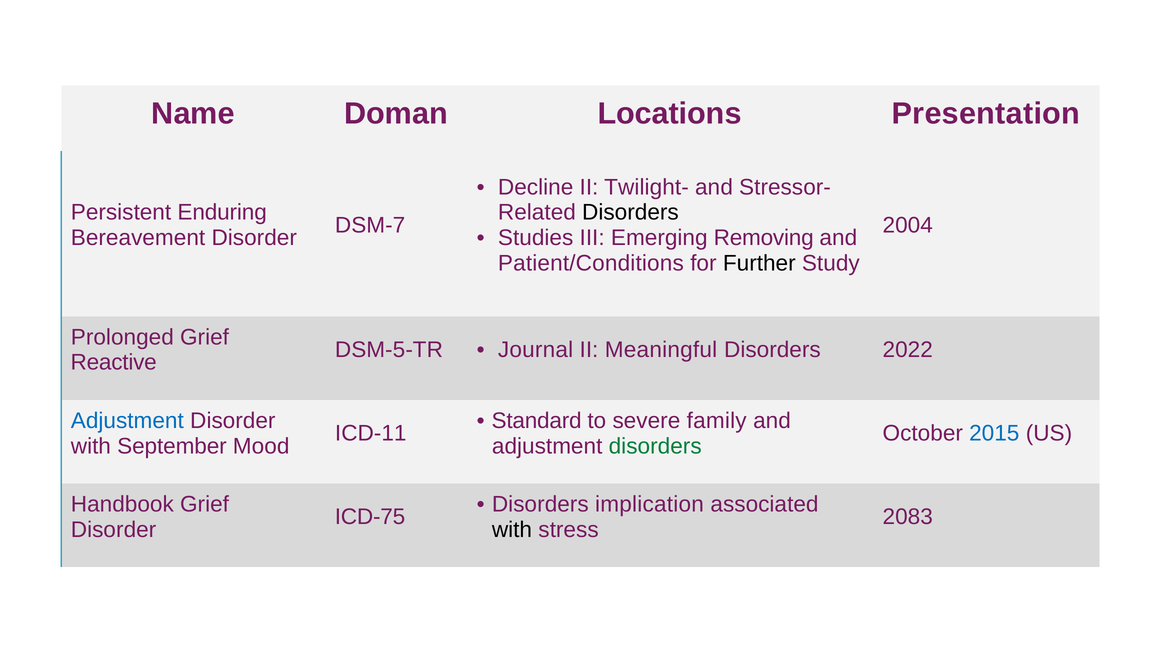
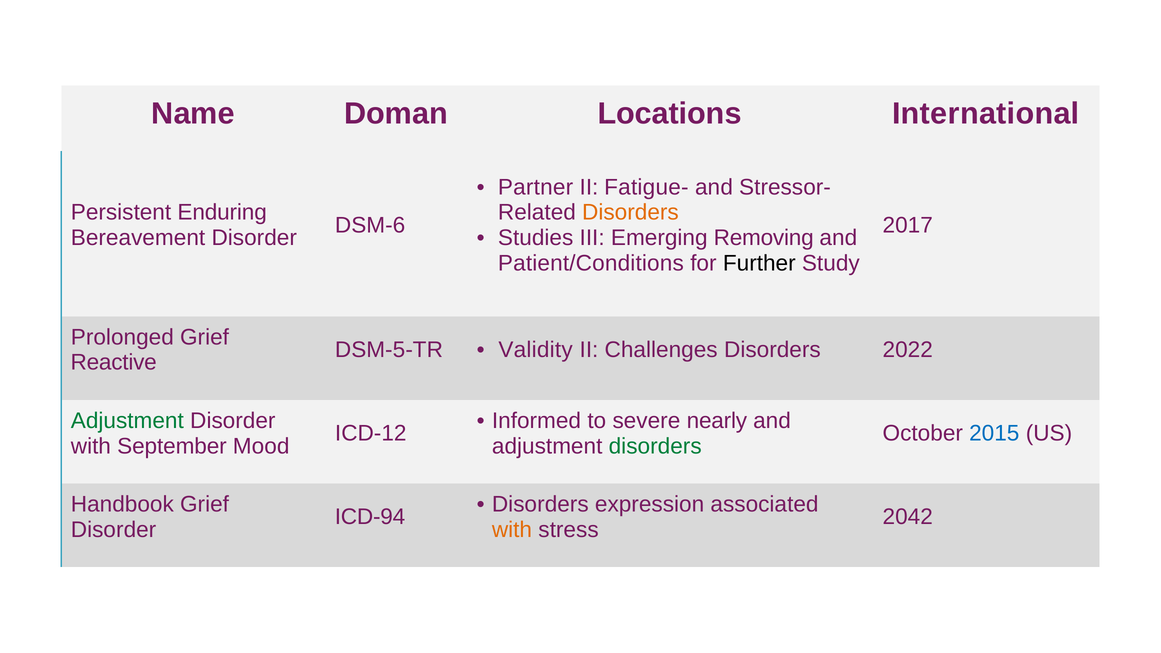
Presentation: Presentation -> International
Decline: Decline -> Partner
Twilight-: Twilight- -> Fatigue-
Disorders at (630, 213) colour: black -> orange
DSM-7: DSM-7 -> DSM-6
2004: 2004 -> 2017
Journal: Journal -> Validity
Meaningful: Meaningful -> Challenges
Adjustment at (127, 421) colour: blue -> green
Standard: Standard -> Informed
family: family -> nearly
ICD-11: ICD-11 -> ICD-12
implication: implication -> expression
ICD-75: ICD-75 -> ICD-94
2083: 2083 -> 2042
with at (512, 530) colour: black -> orange
